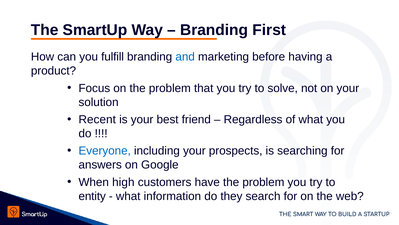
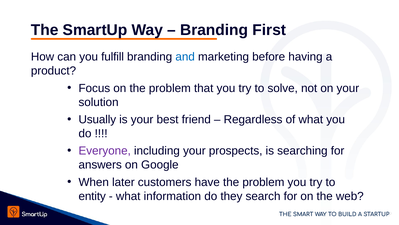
Recent: Recent -> Usually
Everyone colour: blue -> purple
high: high -> later
